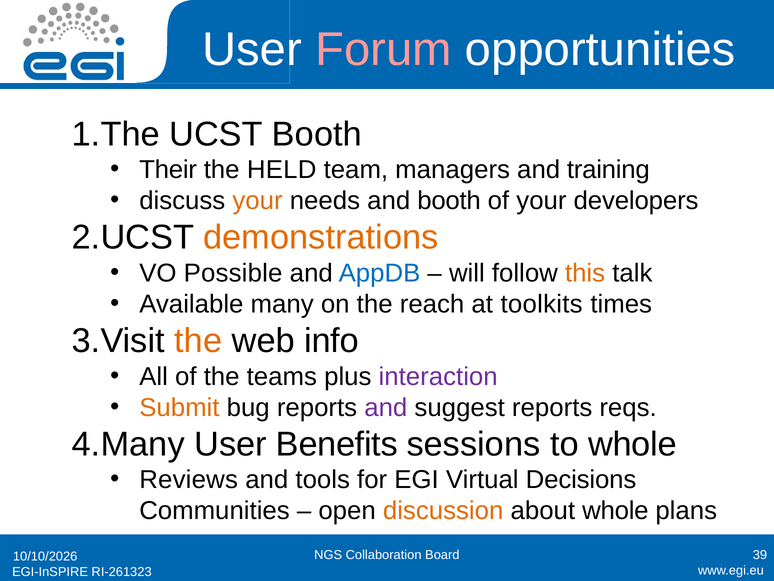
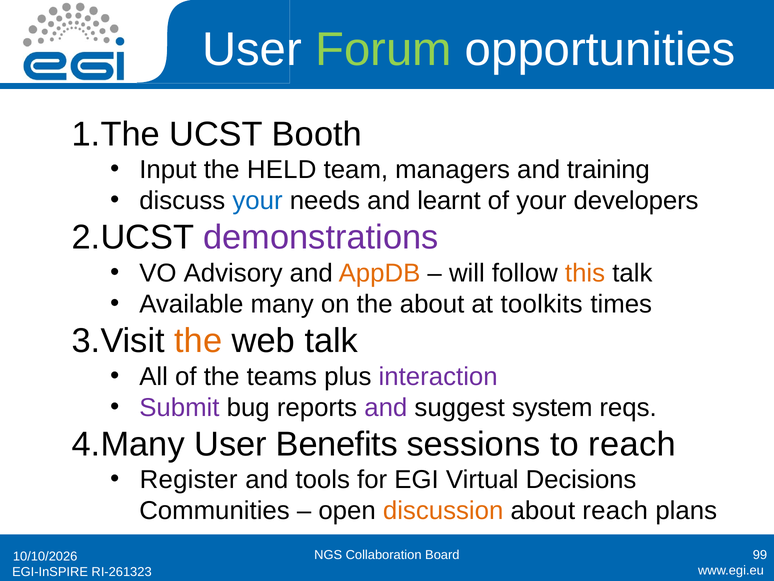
Forum colour: pink -> light green
Their: Their -> Input
your at (258, 201) colour: orange -> blue
and booth: booth -> learnt
demonstrations colour: orange -> purple
Possible: Possible -> Advisory
AppDB colour: blue -> orange
the reach: reach -> about
web info: info -> talk
Submit colour: orange -> purple
suggest reports: reports -> system
to whole: whole -> reach
Reviews: Reviews -> Register
about whole: whole -> reach
39: 39 -> 99
